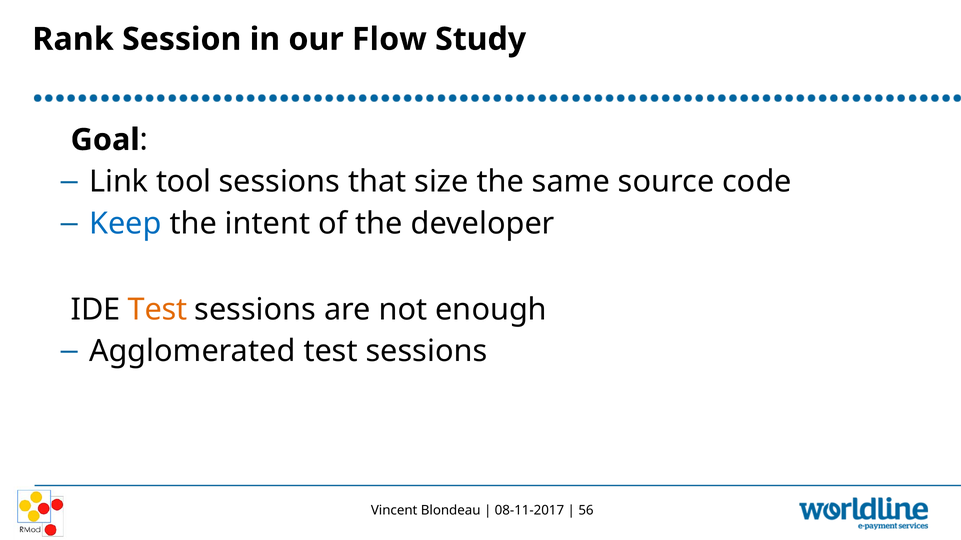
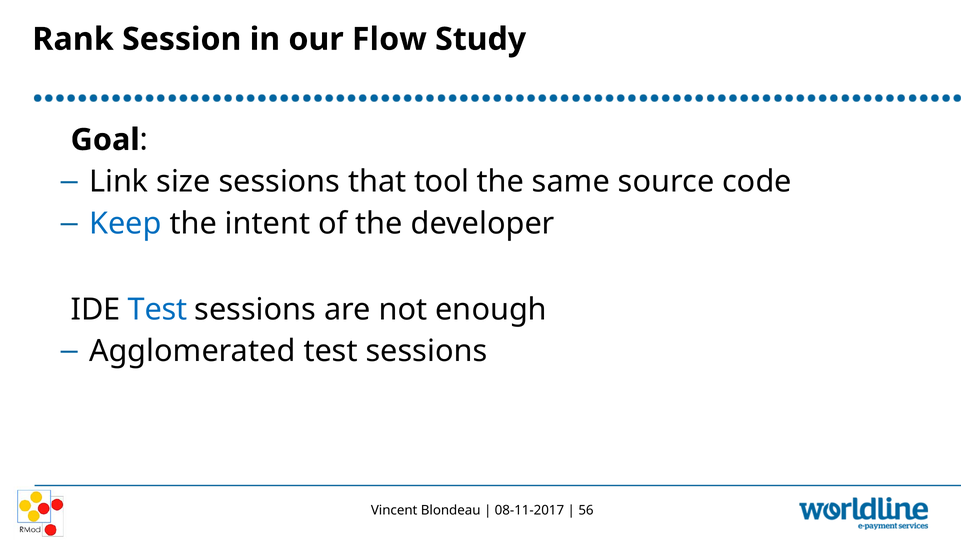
tool: tool -> size
size: size -> tool
Test at (158, 310) colour: orange -> blue
